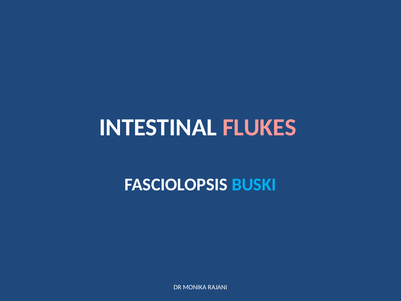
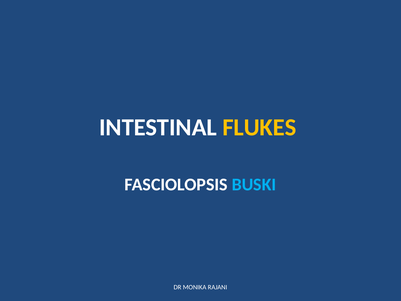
FLUKES colour: pink -> yellow
